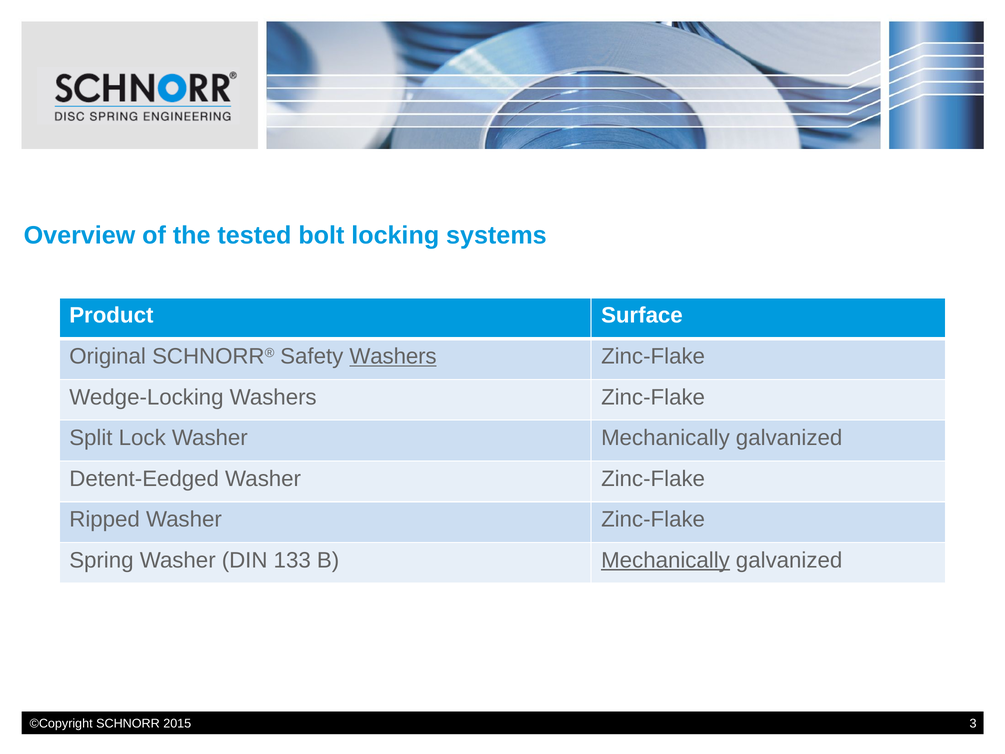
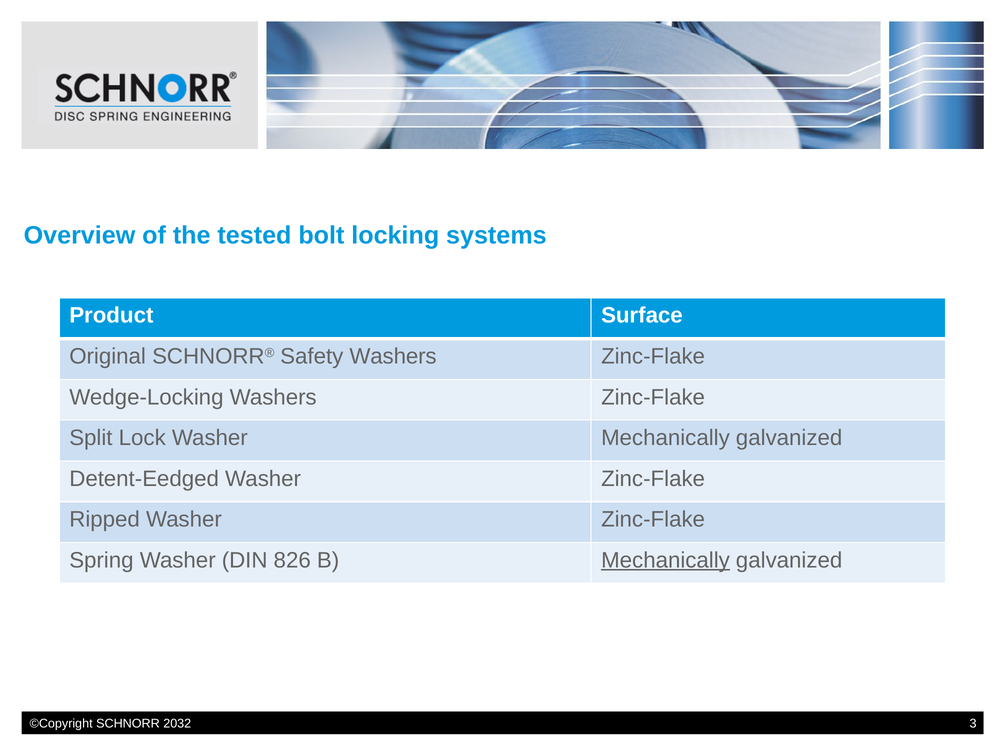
Washers at (393, 356) underline: present -> none
133: 133 -> 826
2015: 2015 -> 2032
